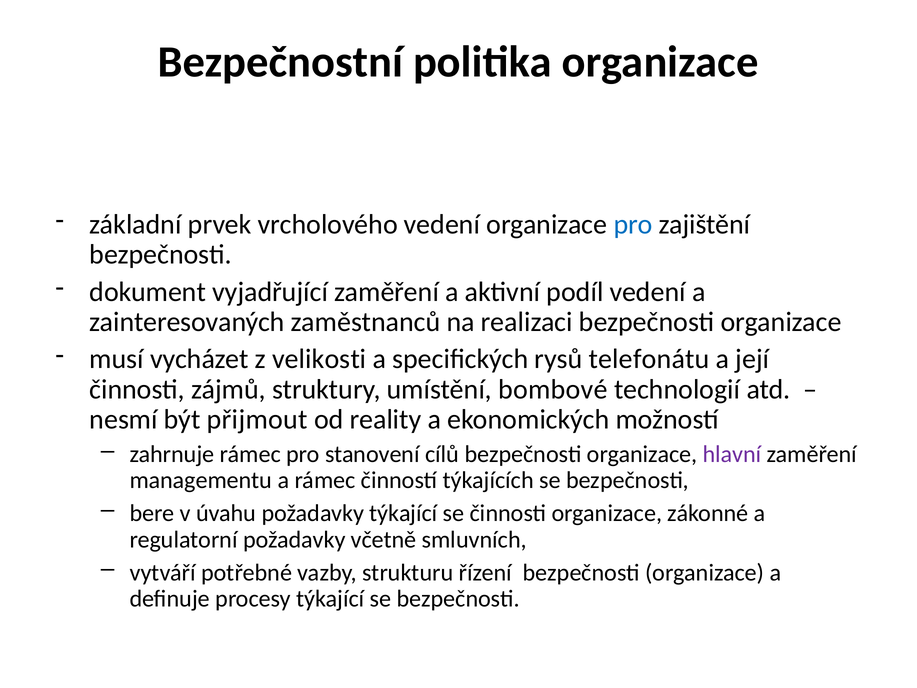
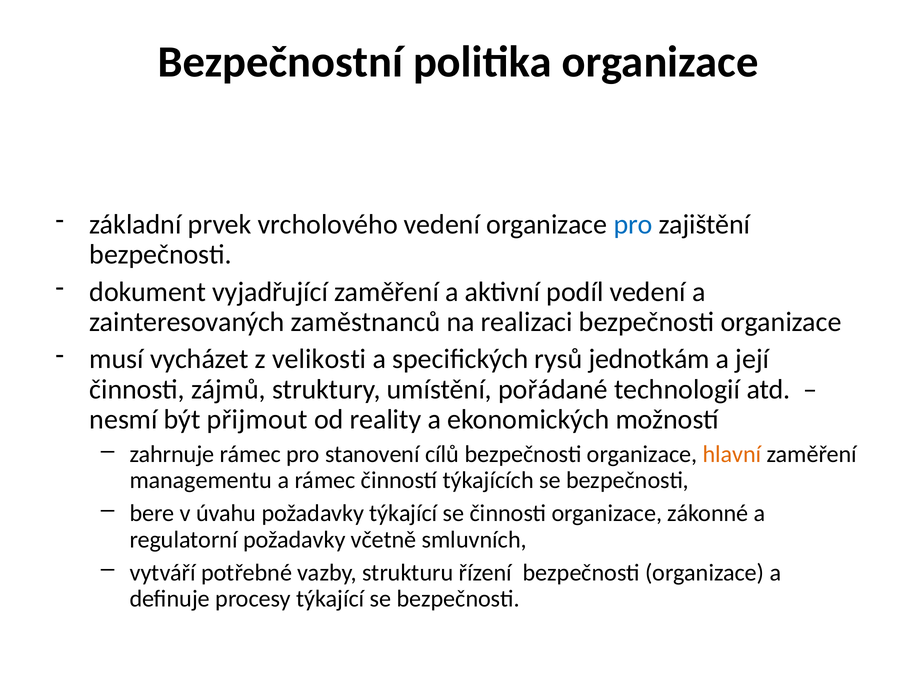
telefonátu: telefonátu -> jednotkám
bombové: bombové -> pořádané
hlavní colour: purple -> orange
